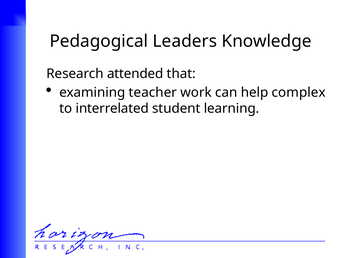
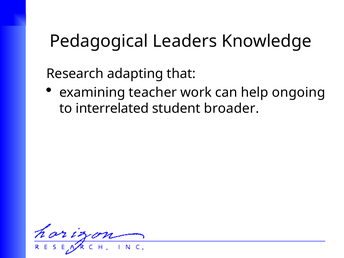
attended: attended -> adapting
complex: complex -> ongoing
learning: learning -> broader
